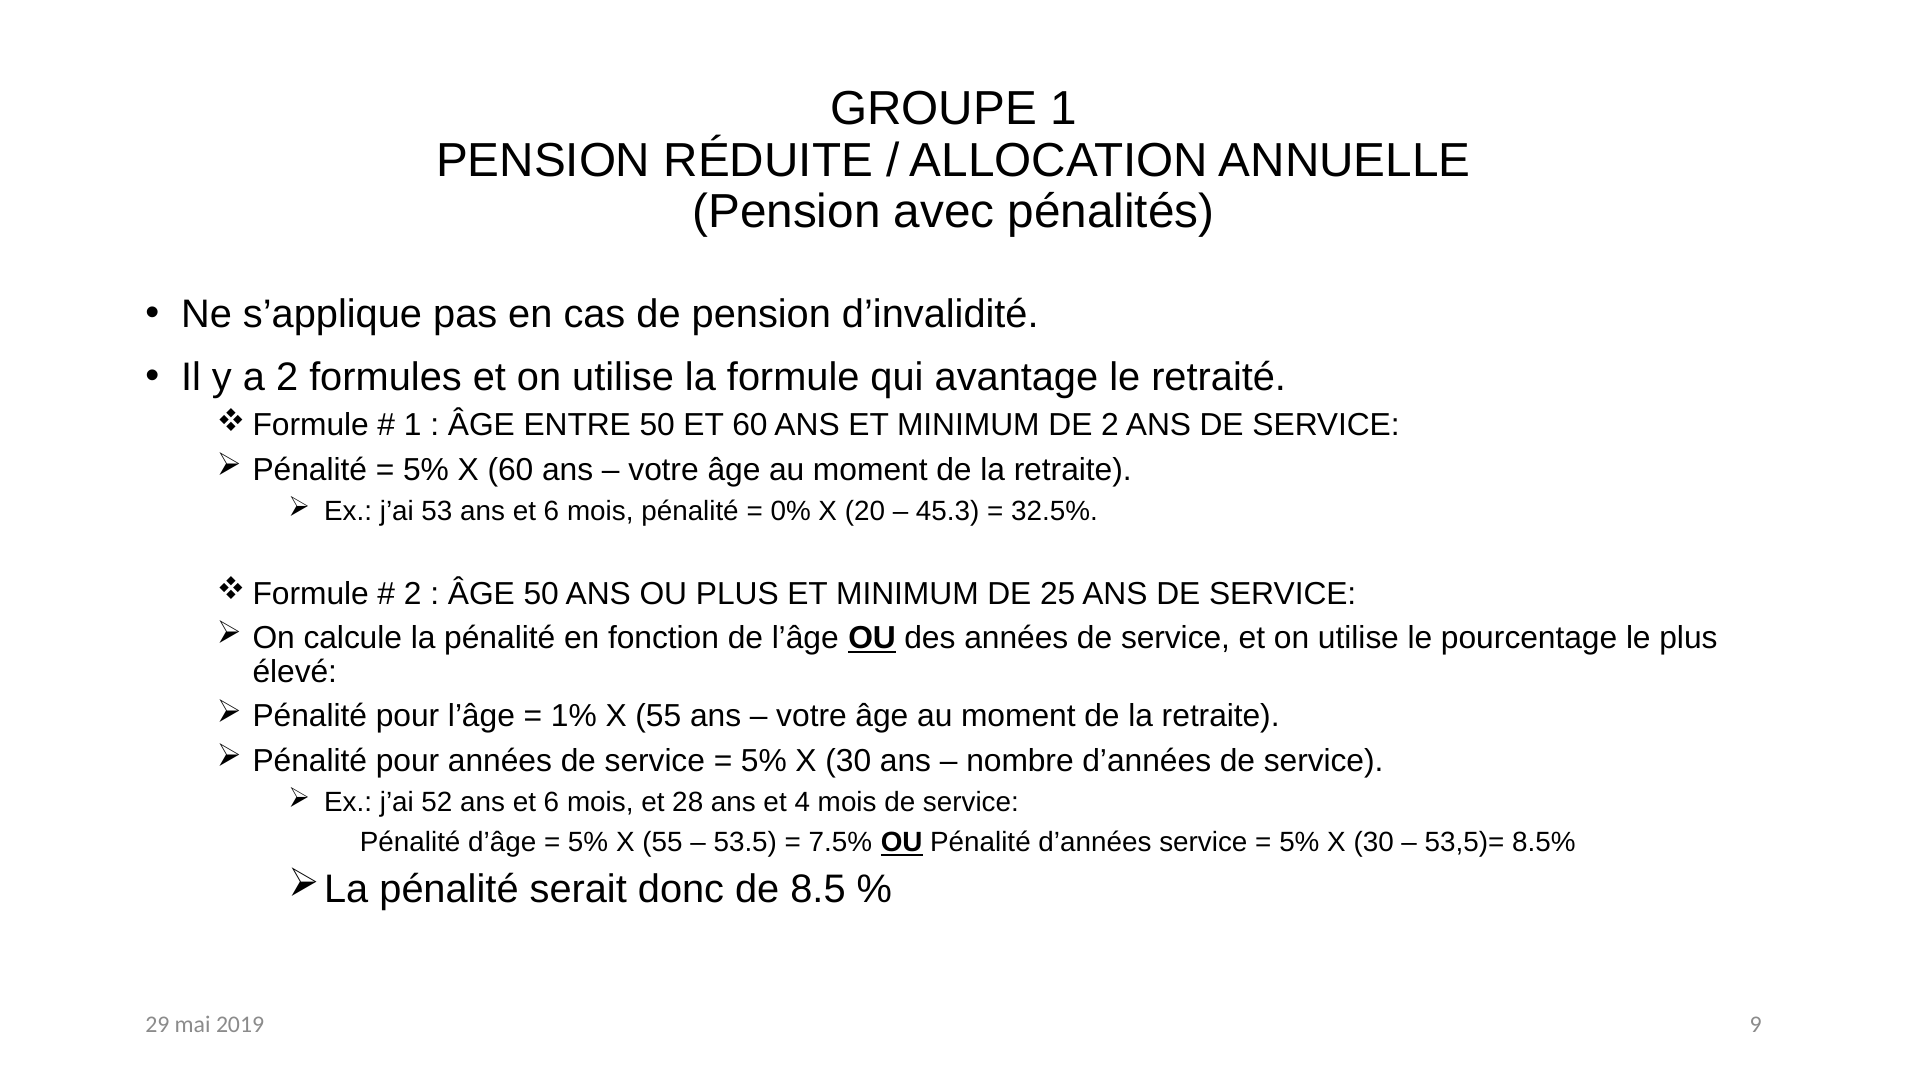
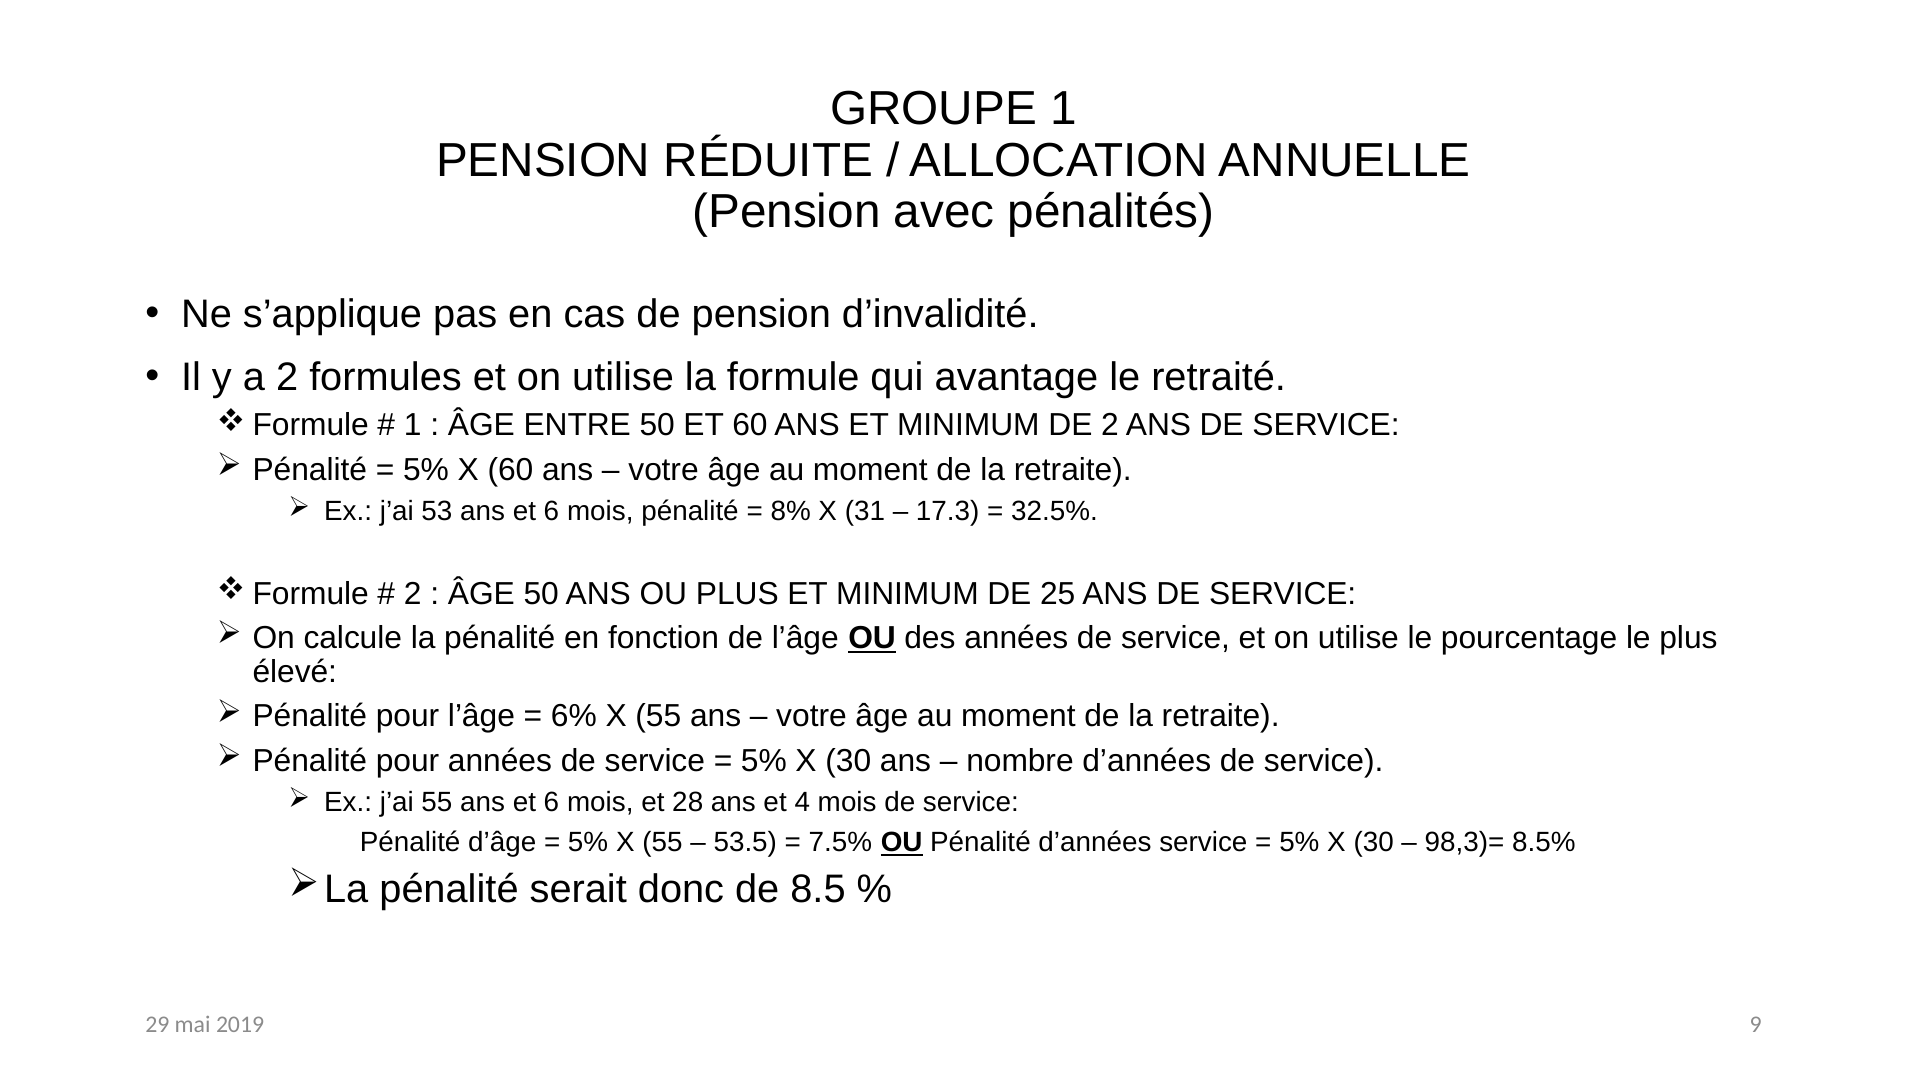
0%: 0% -> 8%
20: 20 -> 31
45.3: 45.3 -> 17.3
1%: 1% -> 6%
j’ai 52: 52 -> 55
53,5)=: 53,5)= -> 98,3)=
